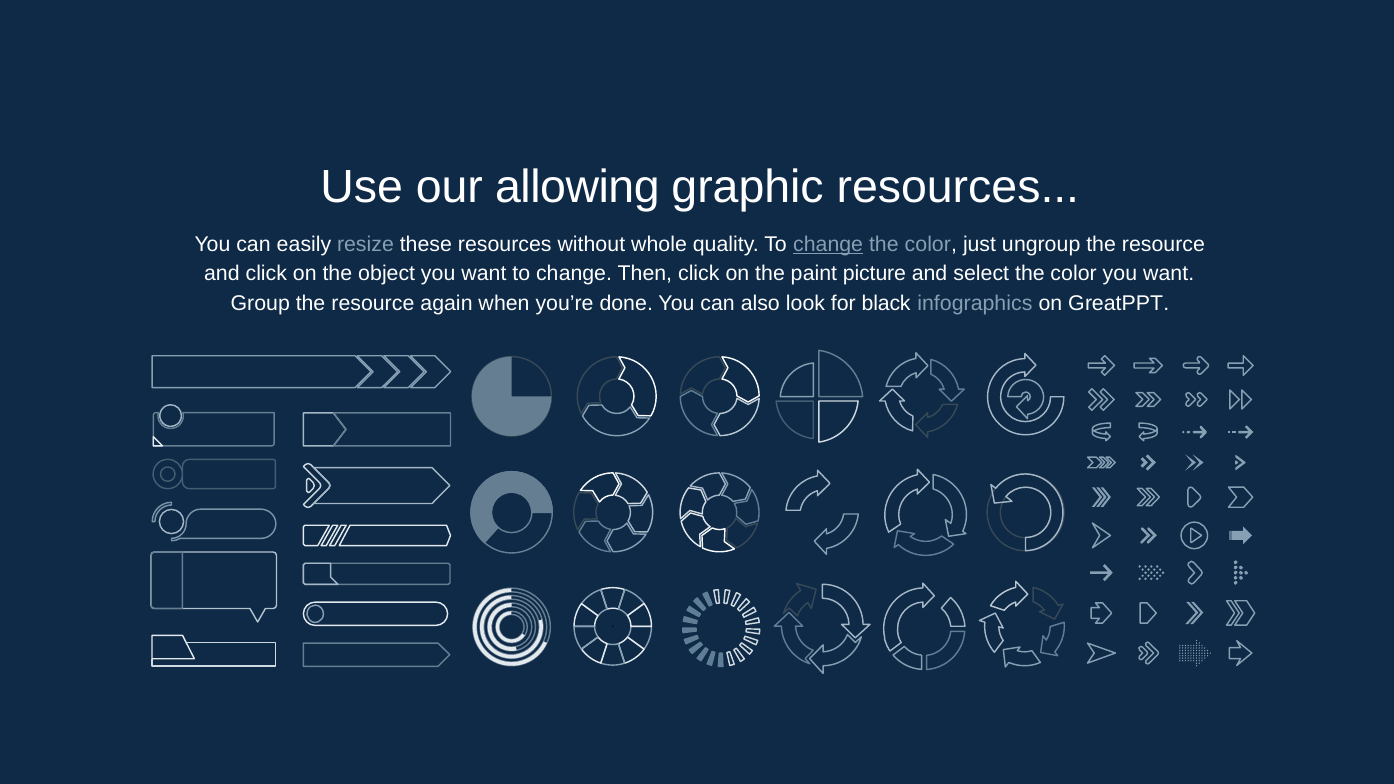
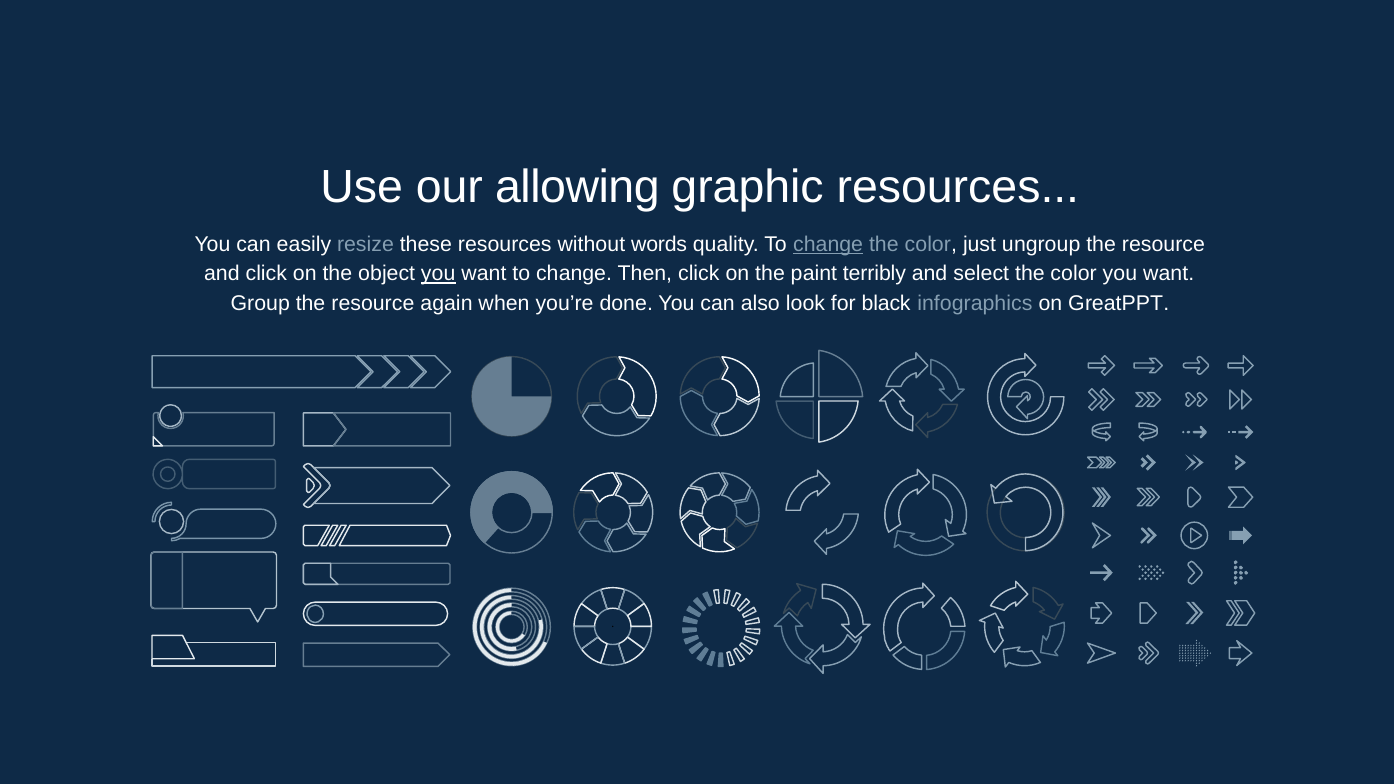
whole: whole -> words
you at (438, 274) underline: none -> present
picture: picture -> terribly
